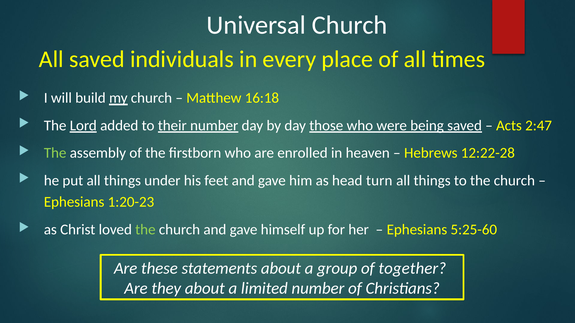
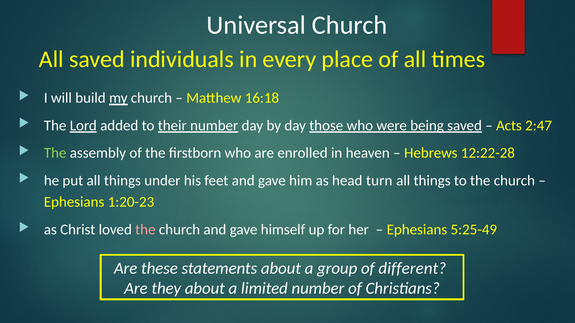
the at (145, 230) colour: light green -> pink
5:25-60: 5:25-60 -> 5:25-49
together: together -> different
